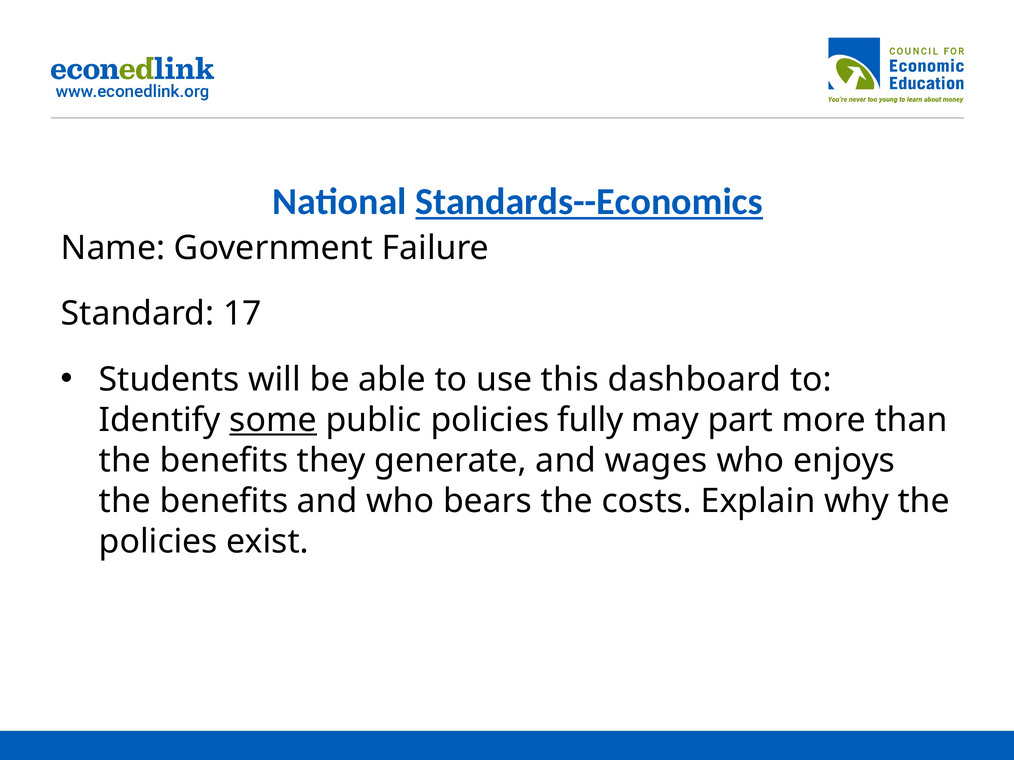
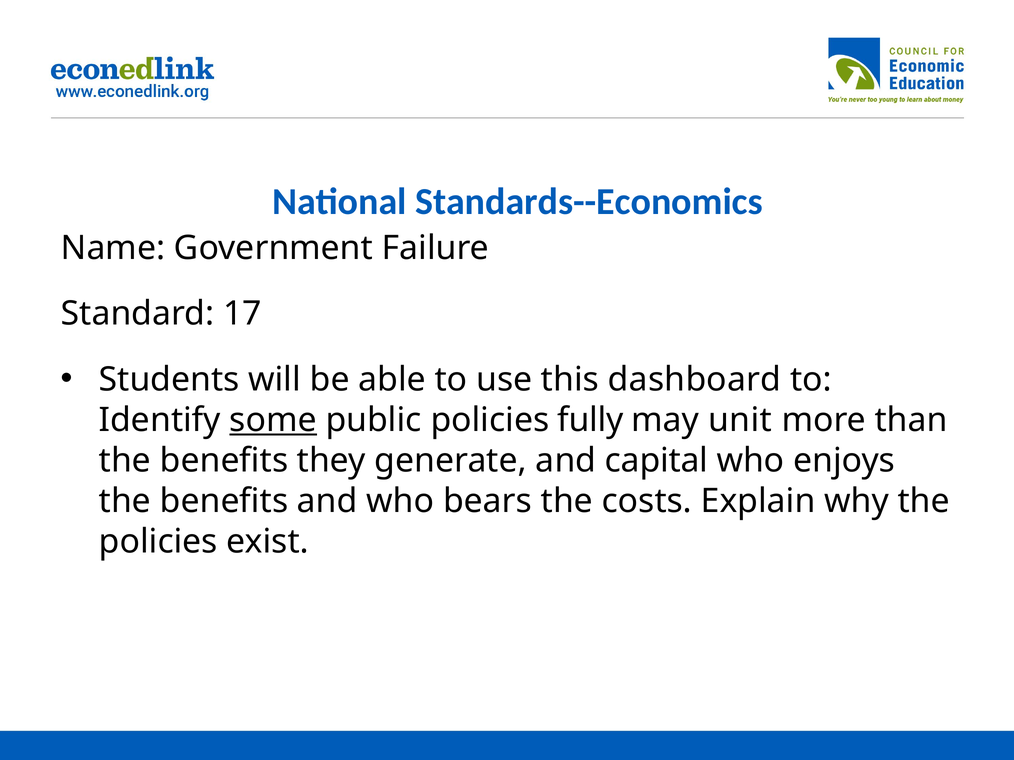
Standards--Economics underline: present -> none
part: part -> unit
wages: wages -> capital
